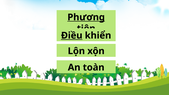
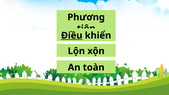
Phương underline: present -> none
